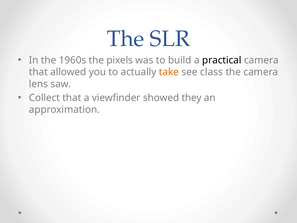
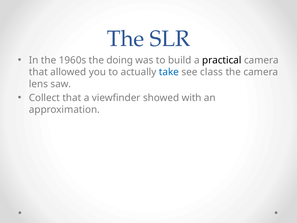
pixels: pixels -> doing
take colour: orange -> blue
they: they -> with
